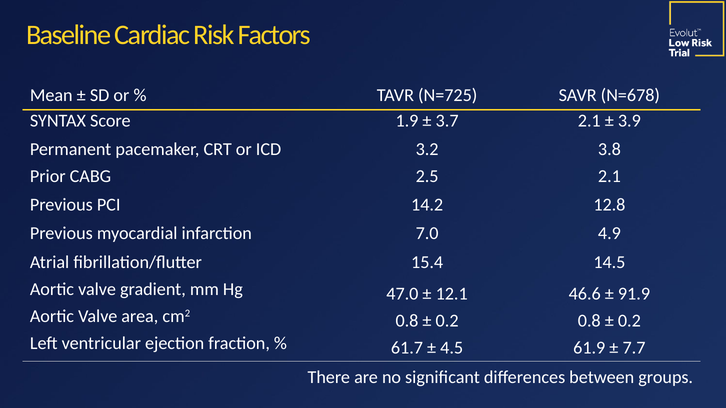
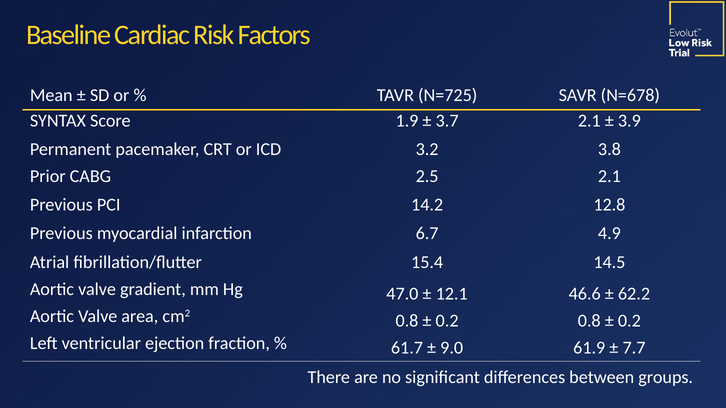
7.0: 7.0 -> 6.7
91.9: 91.9 -> 62.2
4.5: 4.5 -> 9.0
